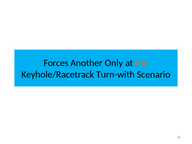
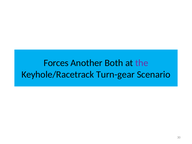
Only: Only -> Both
the colour: orange -> purple
Turn-with: Turn-with -> Turn-gear
